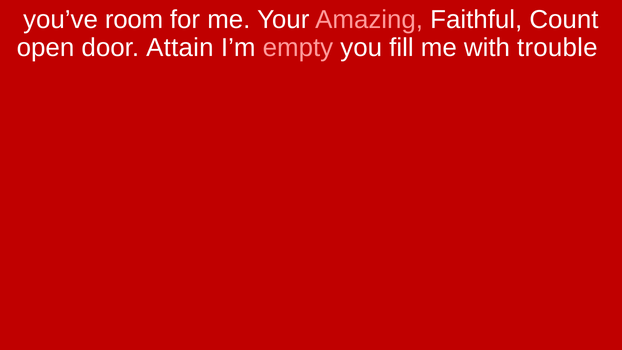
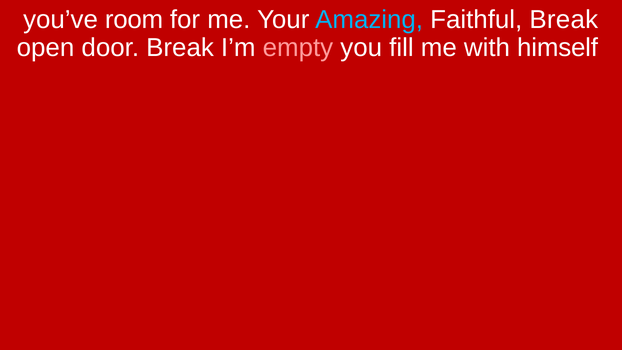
Amazing colour: pink -> light blue
Faithful Count: Count -> Break
door Attain: Attain -> Break
trouble: trouble -> himself
